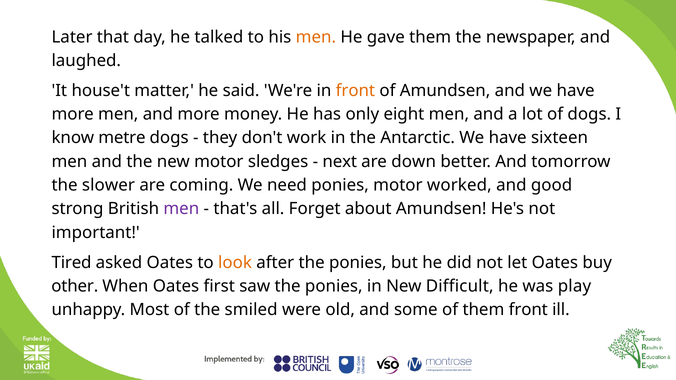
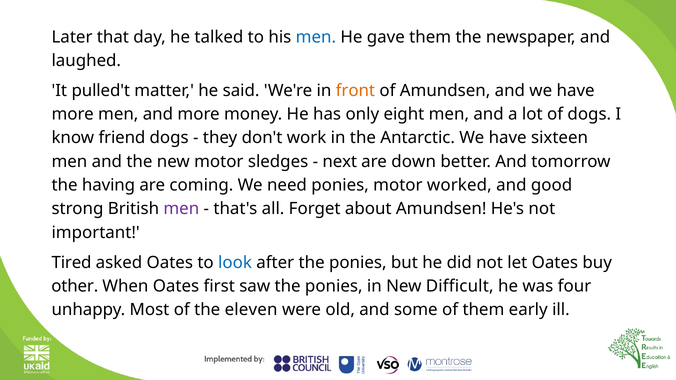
men at (316, 37) colour: orange -> blue
house't: house't -> pulled't
metre: metre -> friend
slower: slower -> having
look colour: orange -> blue
play: play -> four
smiled: smiled -> eleven
them front: front -> early
